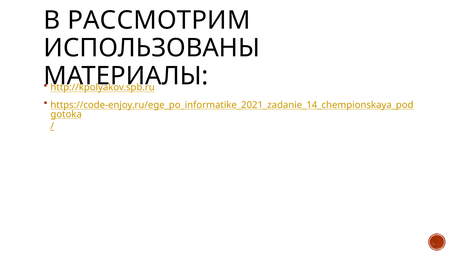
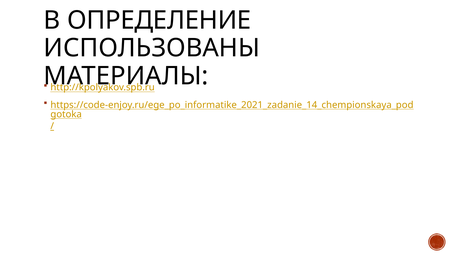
РАССМОТРИМ: РАССМОТРИМ -> ОПРЕДЕЛЕНИЕ
